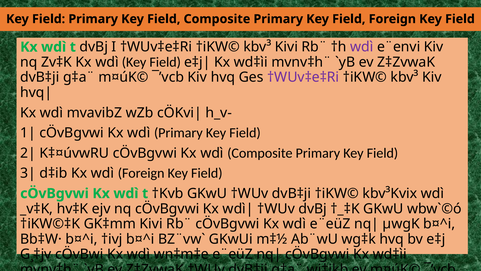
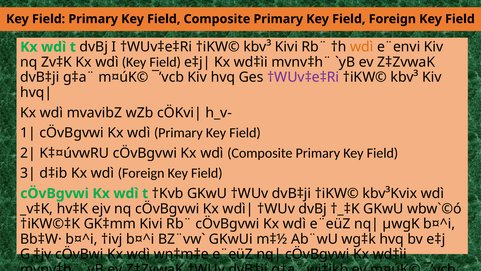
wdì at (362, 47) colour: purple -> orange
